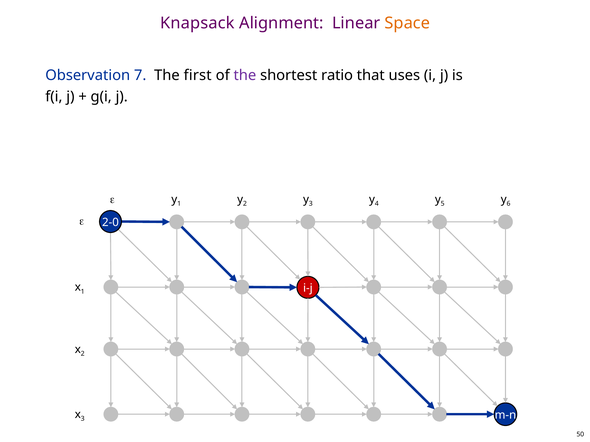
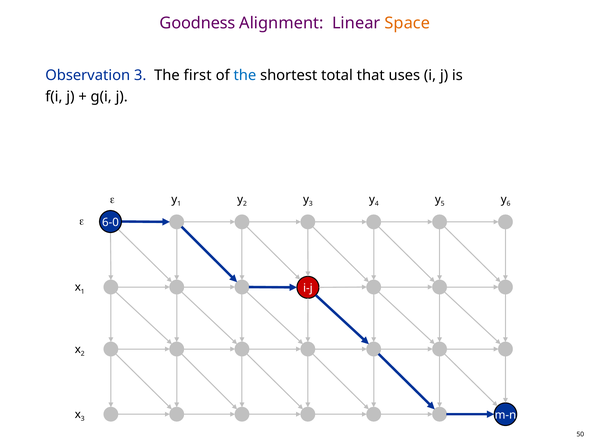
Knapsack: Knapsack -> Goodness
Observation 7: 7 -> 3
the at (245, 75) colour: purple -> blue
ratio: ratio -> total
2-0: 2-0 -> 6-0
